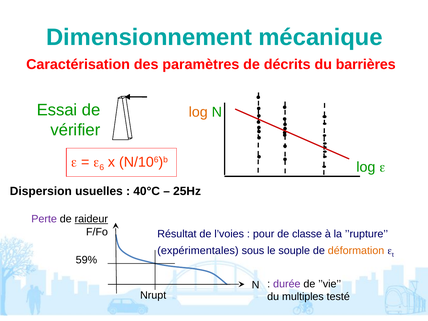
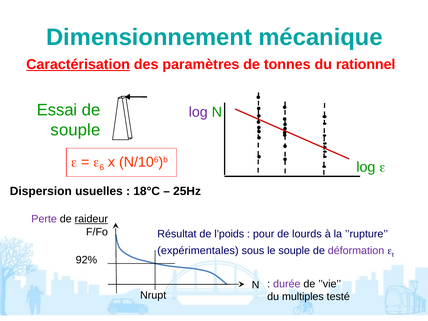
Caractérisation underline: none -> present
décrits: décrits -> tonnes
barrières: barrières -> rationnel
log at (198, 112) colour: orange -> purple
vérifier at (75, 130): vérifier -> souple
40°C: 40°C -> 18°C
l’voies: l’voies -> l’poids
classe: classe -> lourds
déformation colour: orange -> purple
59%: 59% -> 92%
